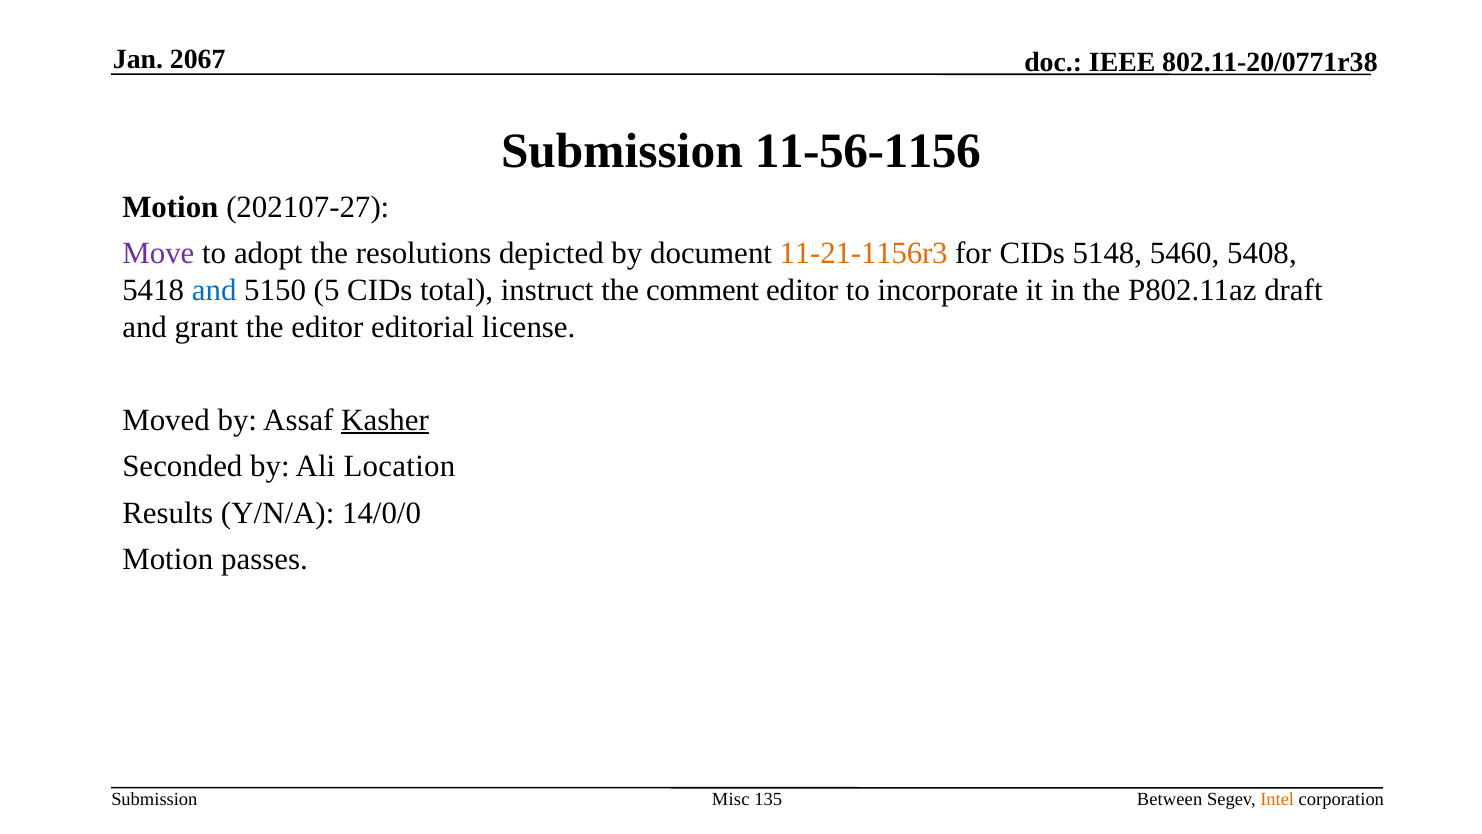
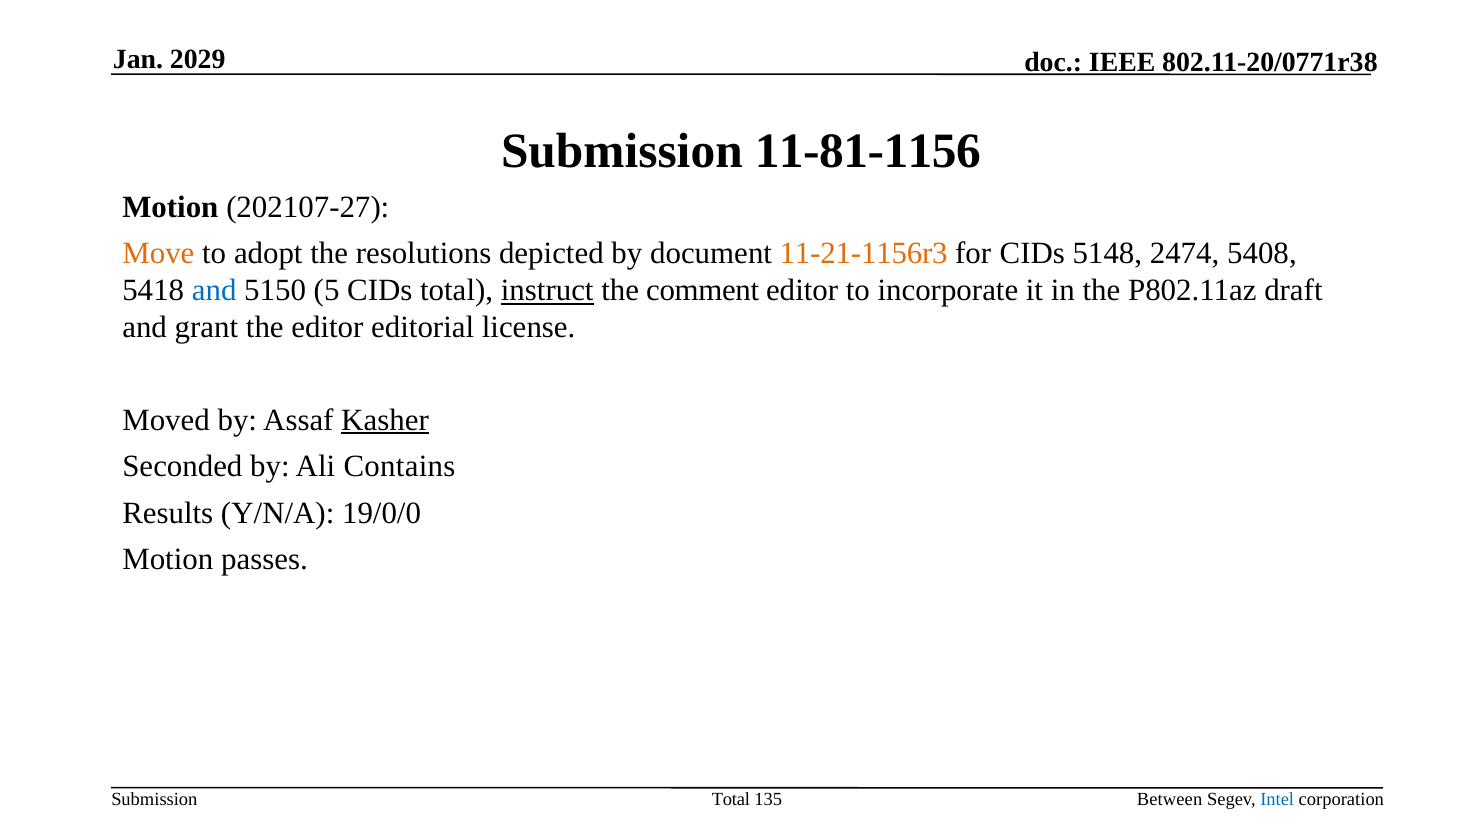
2067: 2067 -> 2029
11-56-1156: 11-56-1156 -> 11-81-1156
Move colour: purple -> orange
5460: 5460 -> 2474
instruct underline: none -> present
Location: Location -> Contains
14/0/0: 14/0/0 -> 19/0/0
Misc at (731, 800): Misc -> Total
Intel colour: orange -> blue
